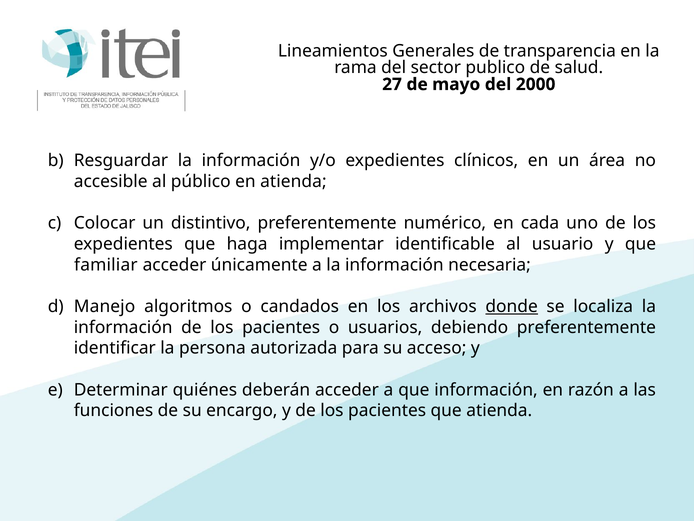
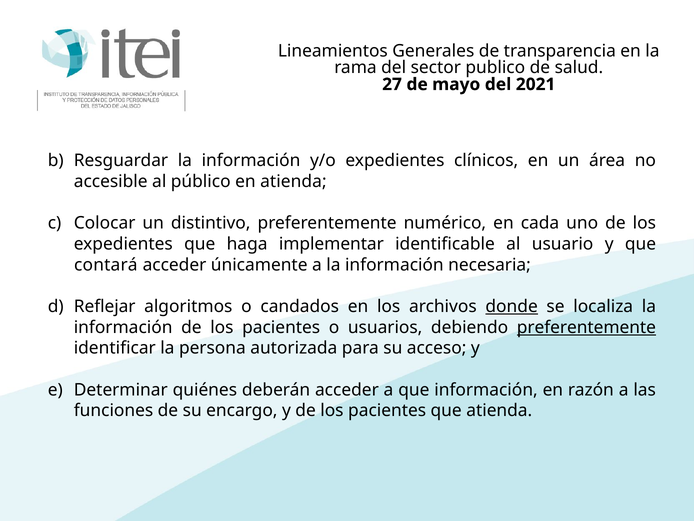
2000: 2000 -> 2021
familiar: familiar -> contará
Manejo: Manejo -> Reflejar
preferentemente at (586, 327) underline: none -> present
